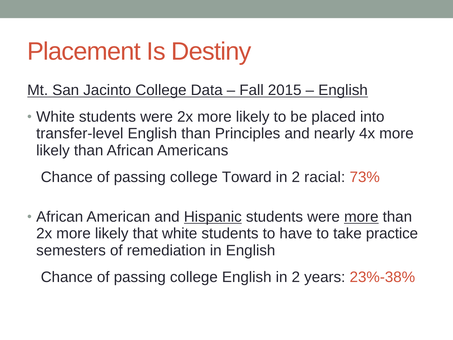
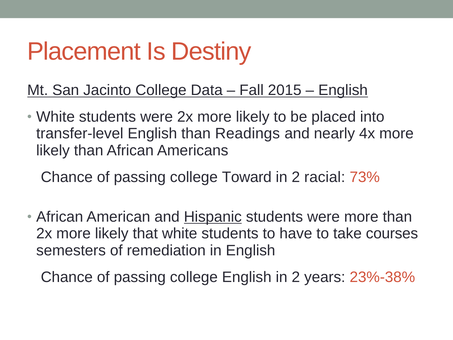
Principles: Principles -> Readings
more at (361, 217) underline: present -> none
practice: practice -> courses
